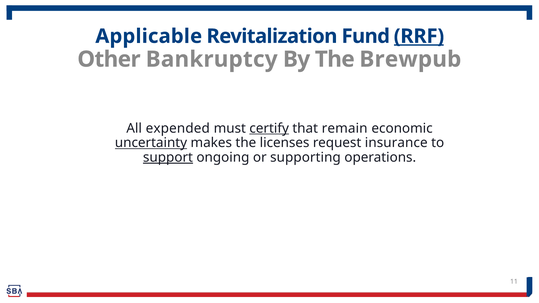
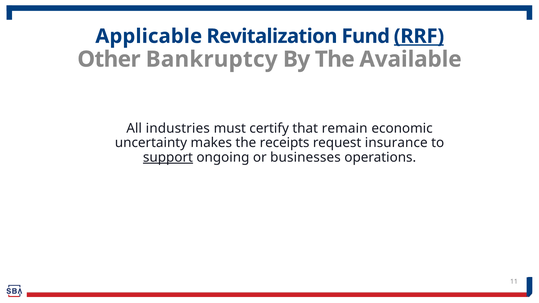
Brewpub: Brewpub -> Available
expended: expended -> industries
certify underline: present -> none
uncertainty underline: present -> none
licenses: licenses -> receipts
supporting: supporting -> businesses
